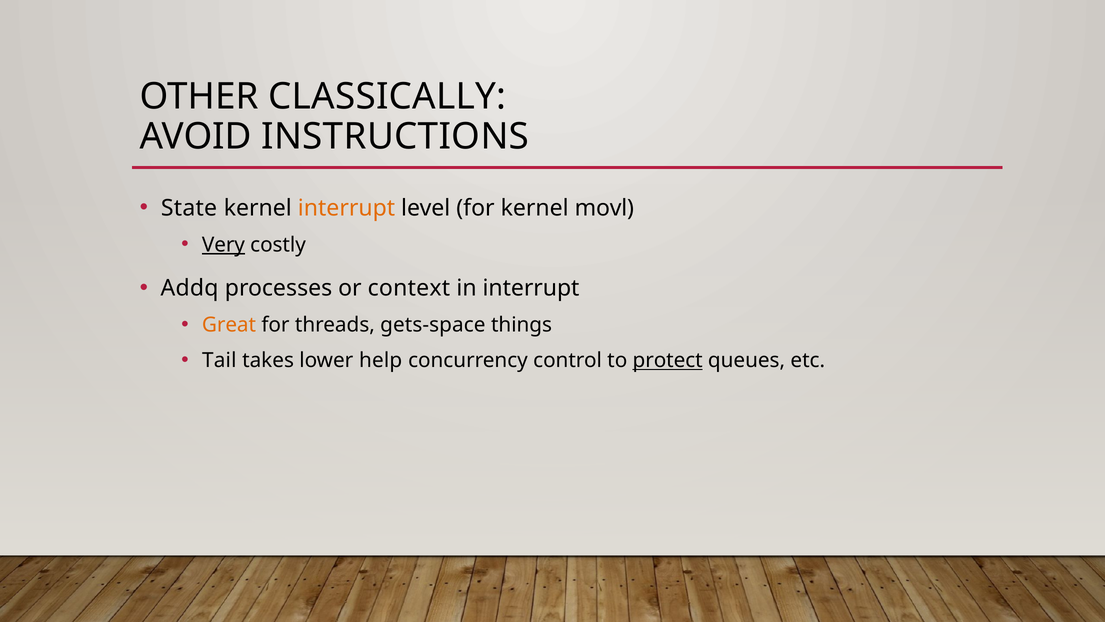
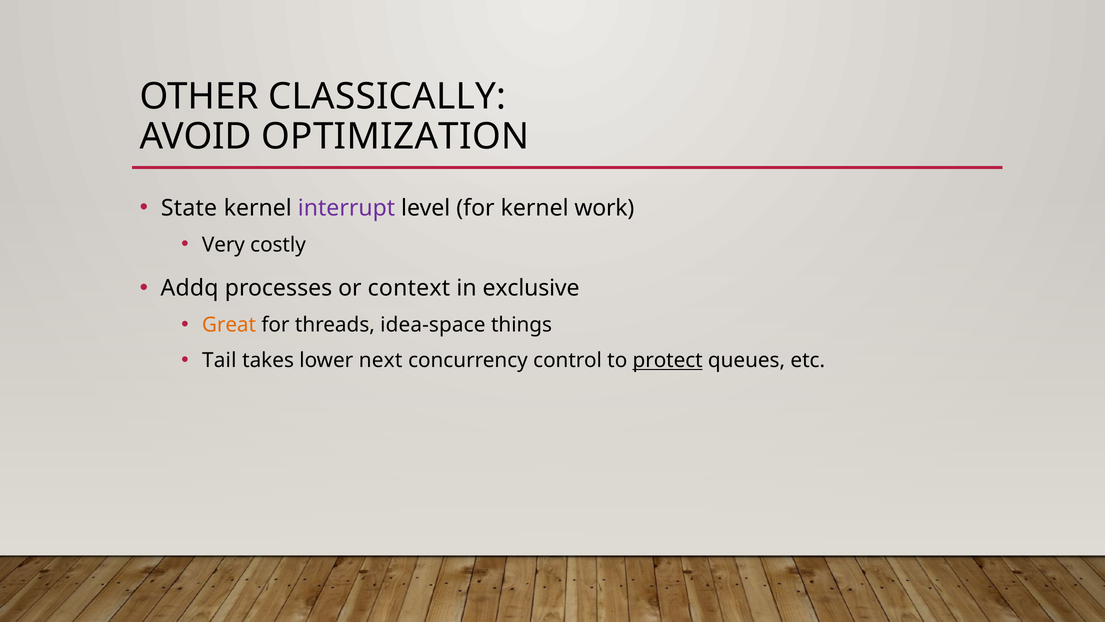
INSTRUCTIONS: INSTRUCTIONS -> OPTIMIZATION
interrupt at (347, 208) colour: orange -> purple
movl: movl -> work
Very underline: present -> none
in interrupt: interrupt -> exclusive
gets-space: gets-space -> idea-space
help: help -> next
